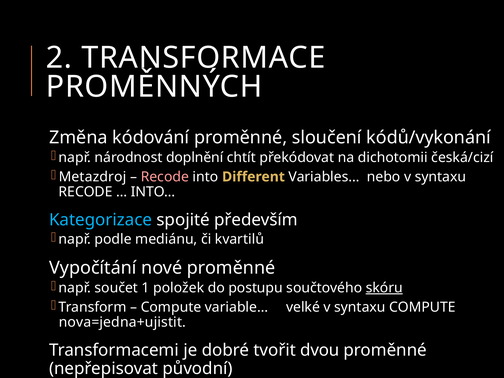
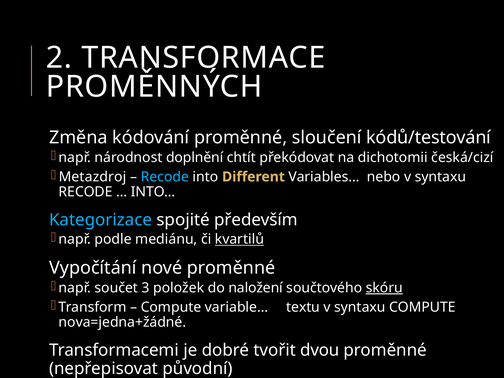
kódů/vykonání: kódů/vykonání -> kódů/testování
Recode at (165, 177) colour: pink -> light blue
kvartilů underline: none -> present
1: 1 -> 3
postupu: postupu -> naložení
velké: velké -> textu
nova=jedna+ujistit: nova=jedna+ujistit -> nova=jedna+žádné
